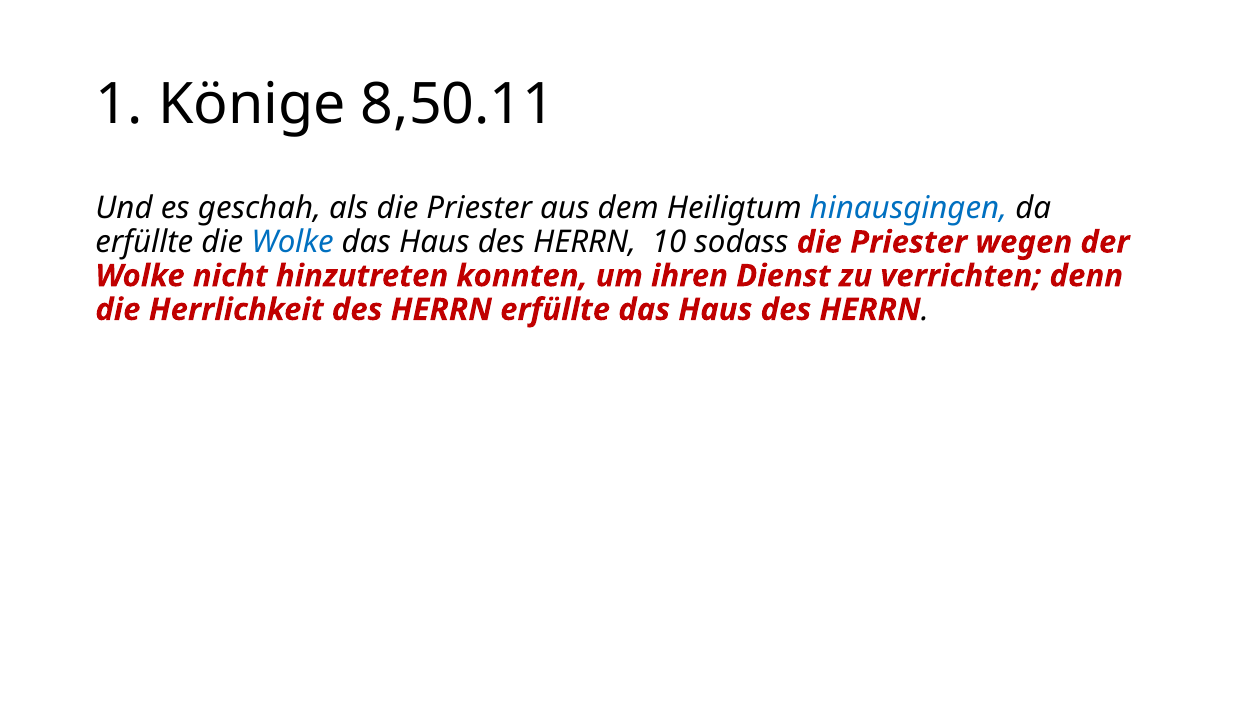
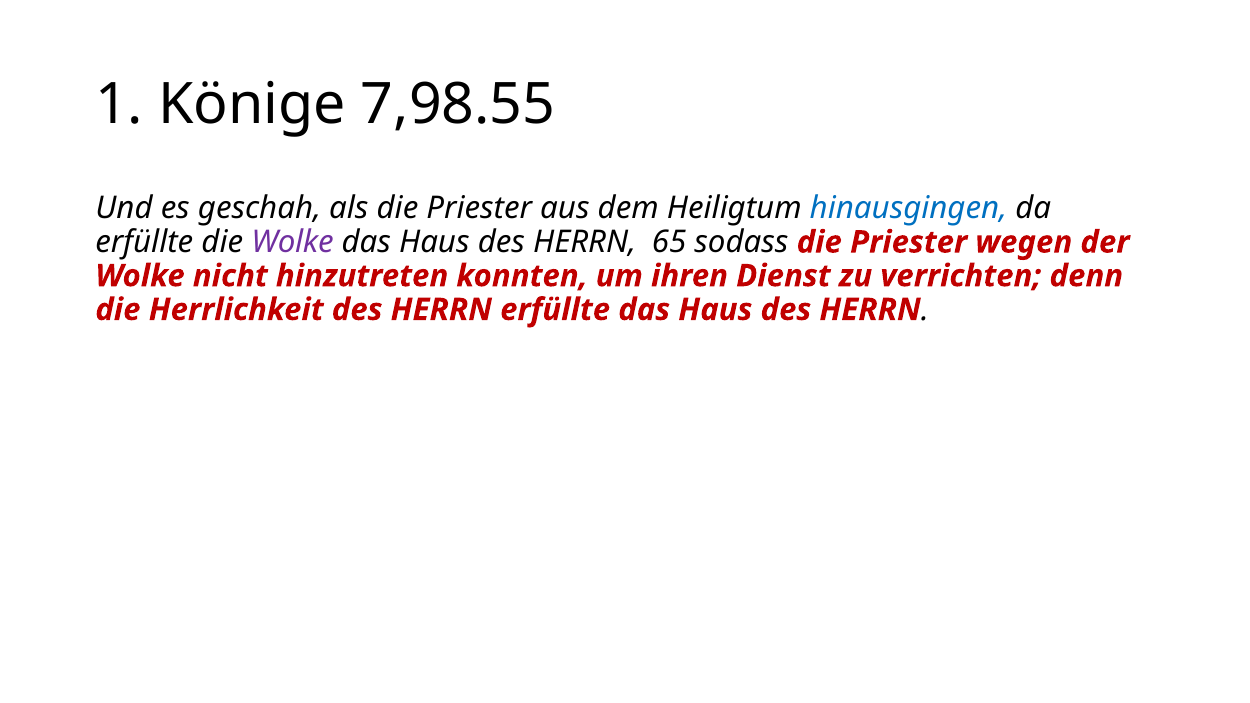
8,50.11: 8,50.11 -> 7,98.55
Wolke at (292, 242) colour: blue -> purple
10: 10 -> 65
